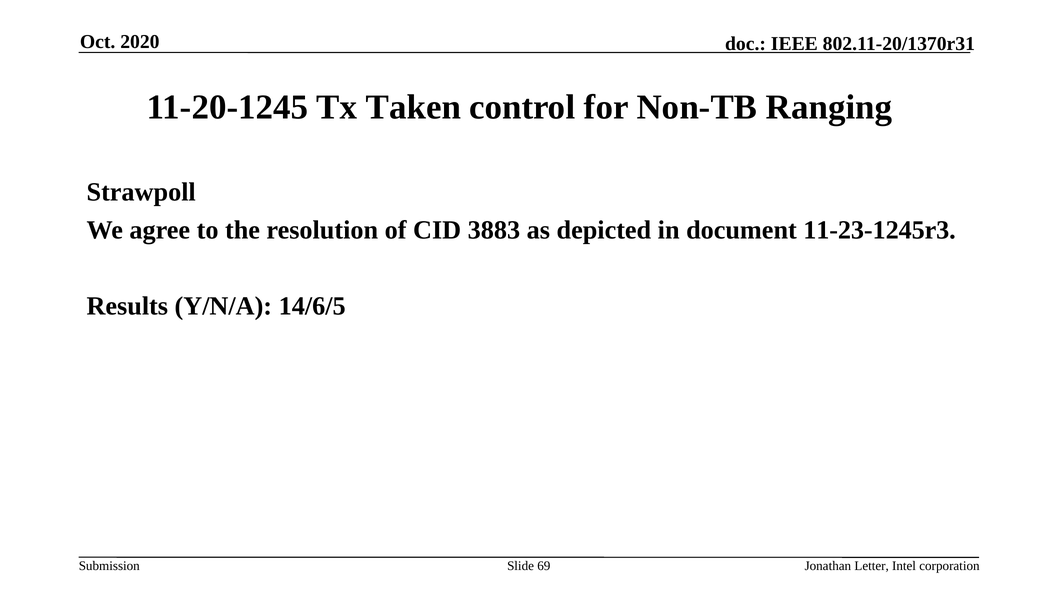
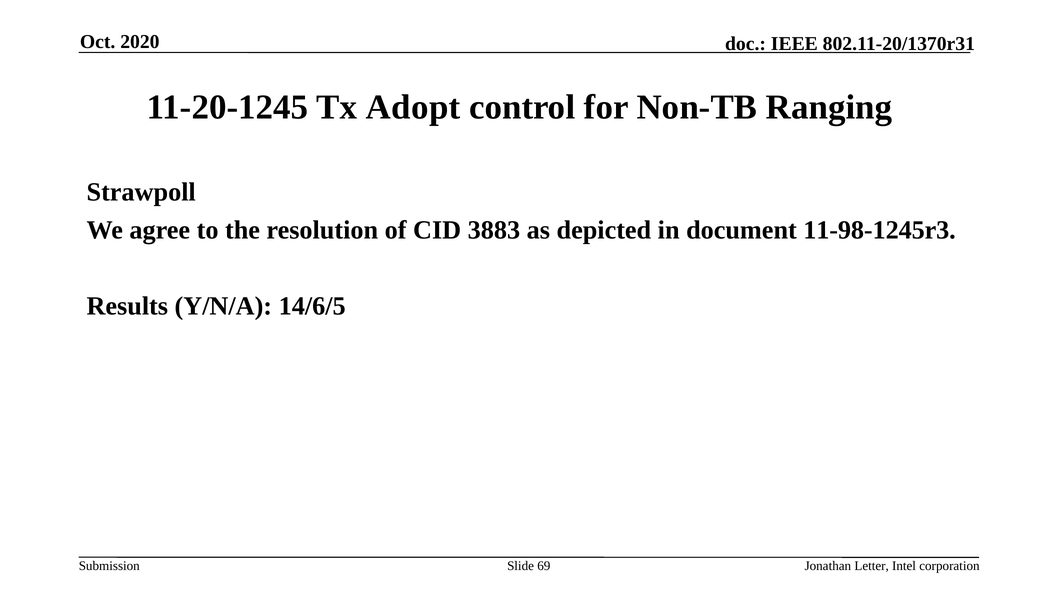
Taken: Taken -> Adopt
11-23-1245r3: 11-23-1245r3 -> 11-98-1245r3
